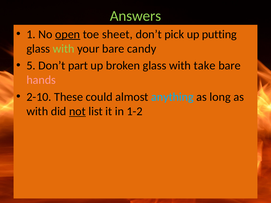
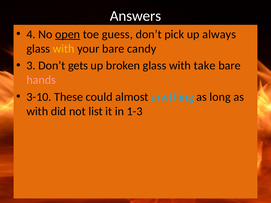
Answers colour: light green -> white
1: 1 -> 4
sheet: sheet -> guess
putting: putting -> always
with at (64, 49) colour: light green -> yellow
5: 5 -> 3
part: part -> gets
2-10: 2-10 -> 3-10
not underline: present -> none
1-2: 1-2 -> 1-3
